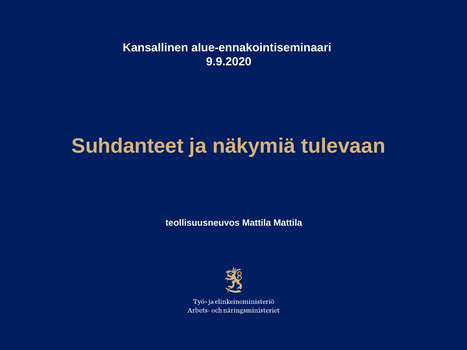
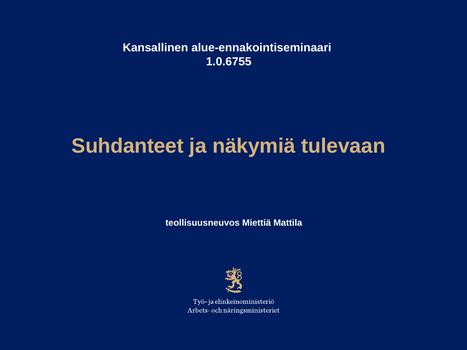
9.9.2020: 9.9.2020 -> 1.0.6755
teollisuusneuvos Mattila: Mattila -> Miettiä
